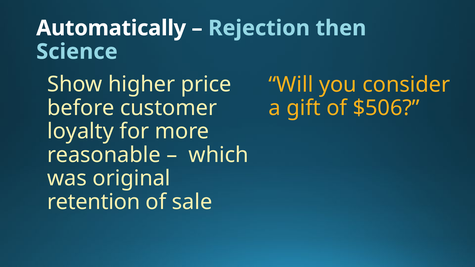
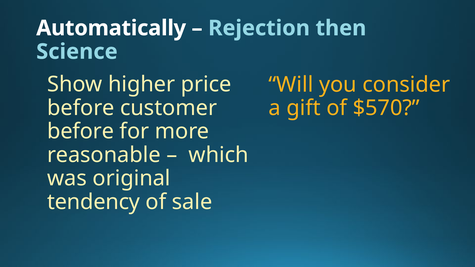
$506: $506 -> $570
loyalty at (81, 132): loyalty -> before
retention: retention -> tendency
